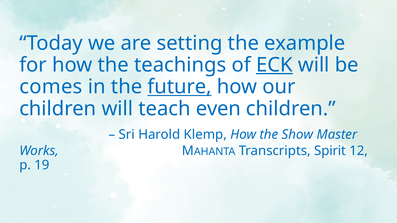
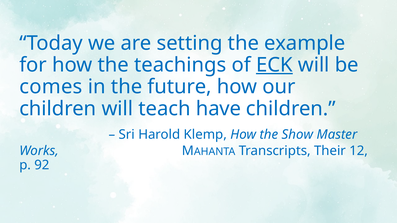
future underline: present -> none
even: even -> have
Spirit: Spirit -> Their
19: 19 -> 92
